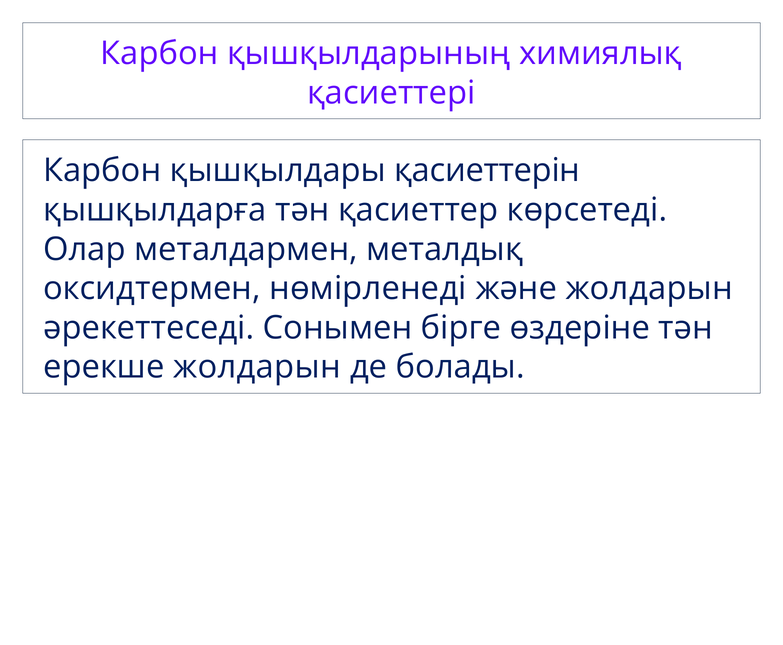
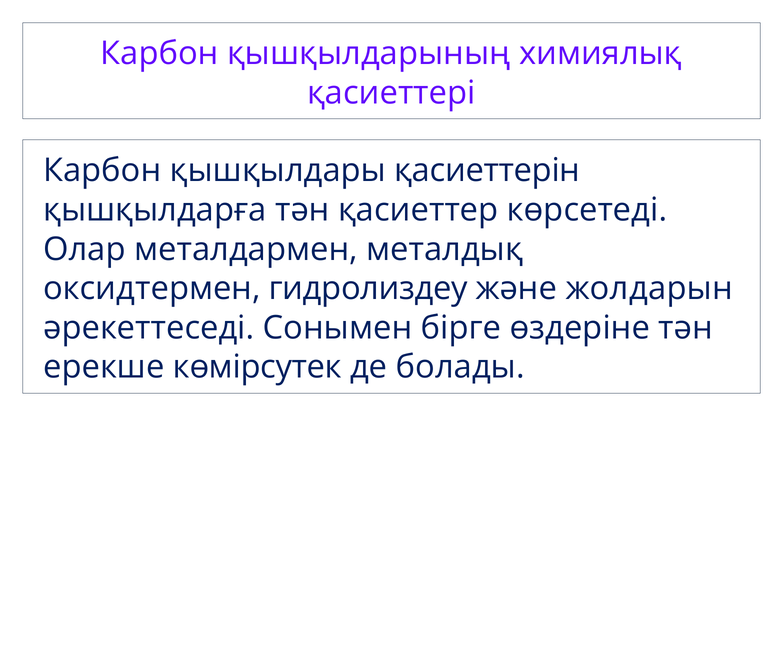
нөмірленеді: нөмірленеді -> гидролиздеу
ерекше жолдарын: жолдарын -> көмірсутек
